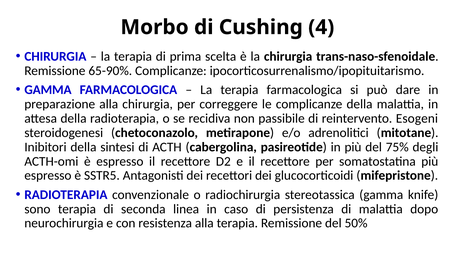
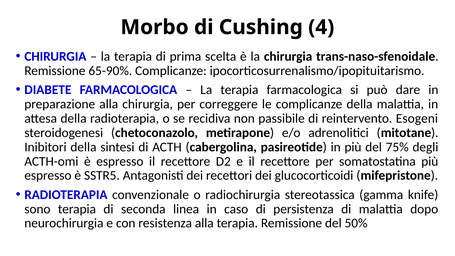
GAMMA at (48, 90): GAMMA -> DIABETE
